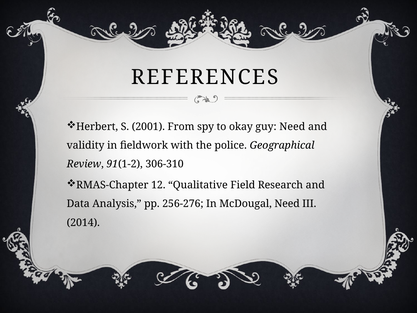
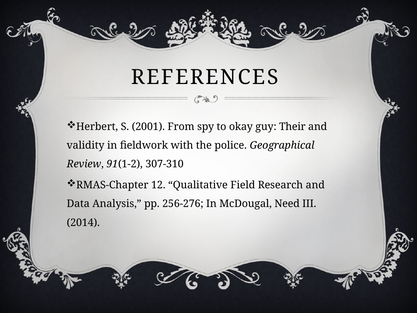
guy Need: Need -> Their
306-310: 306-310 -> 307-310
